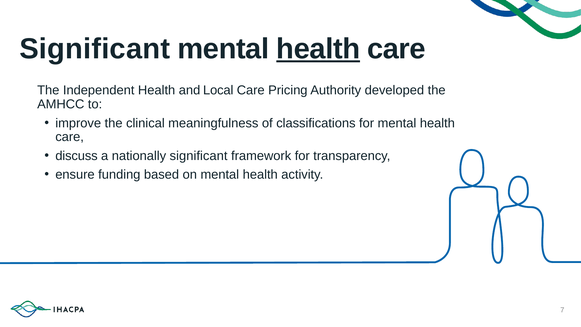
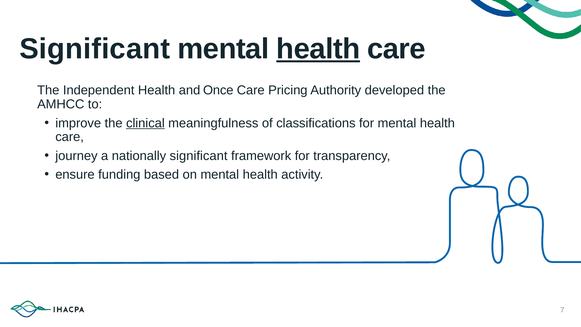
Local: Local -> Once
clinical underline: none -> present
discuss: discuss -> journey
